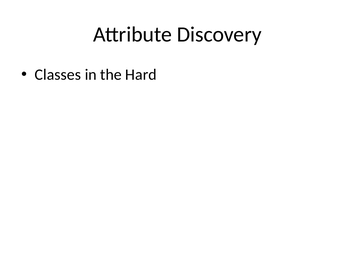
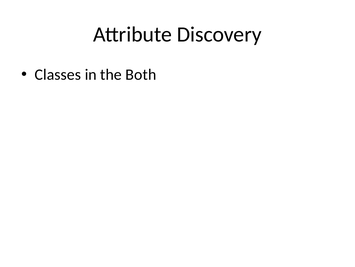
Hard: Hard -> Both
